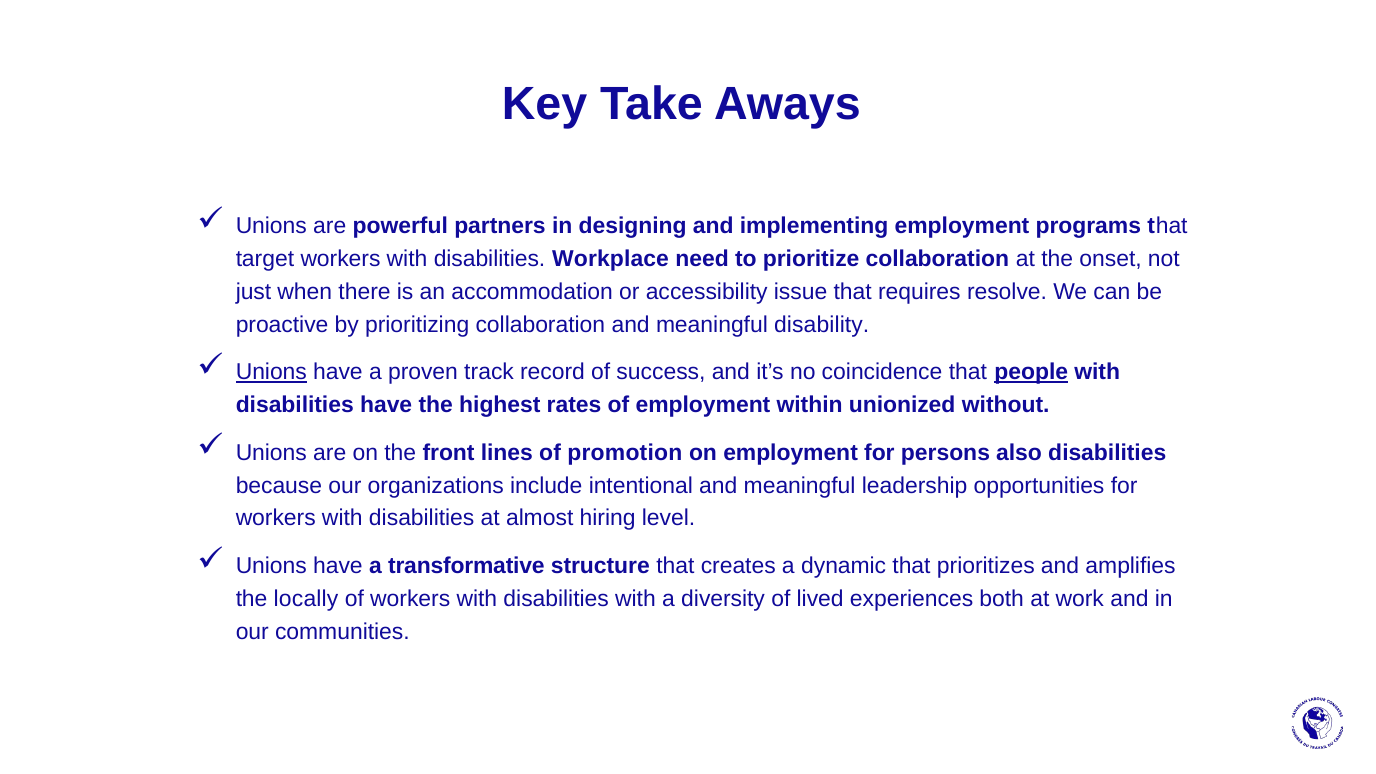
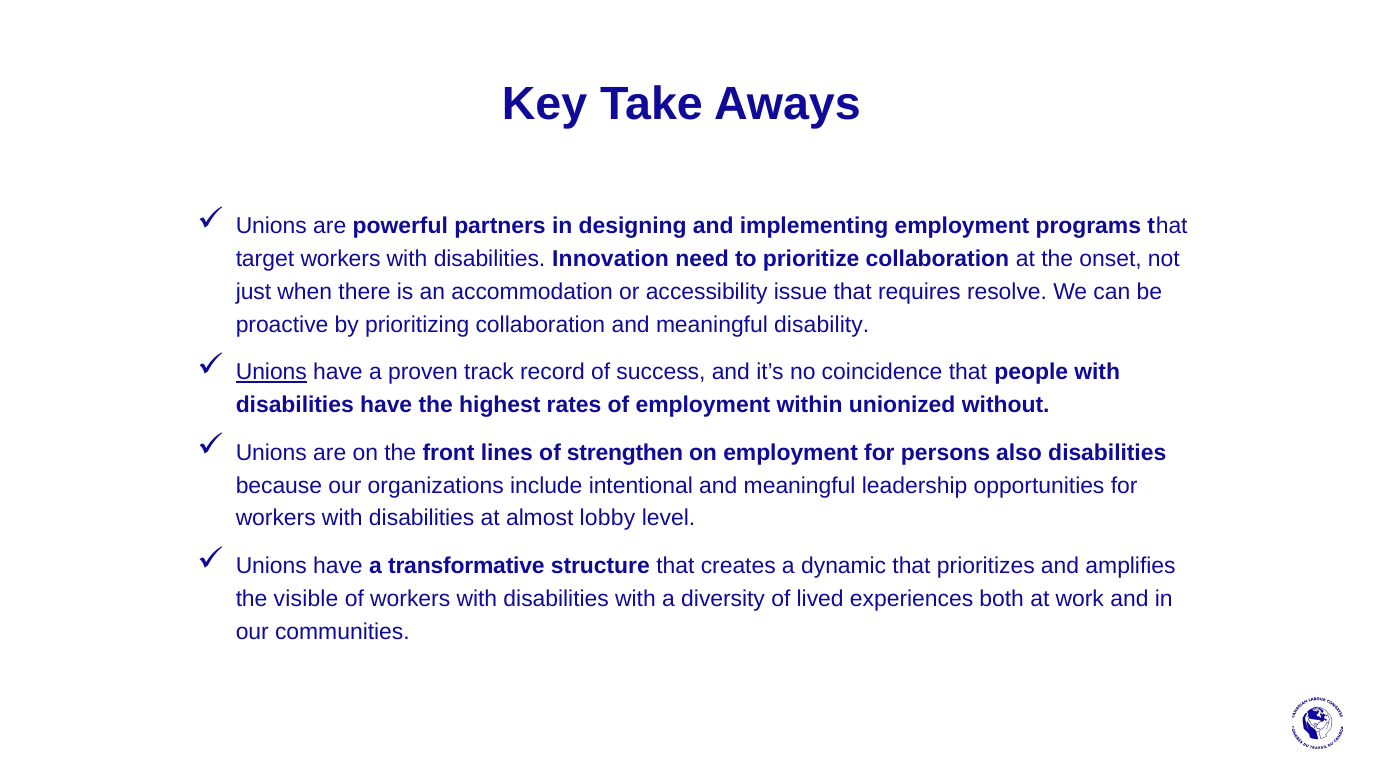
Workplace: Workplace -> Innovation
people underline: present -> none
promotion: promotion -> strengthen
hiring: hiring -> lobby
locally: locally -> visible
